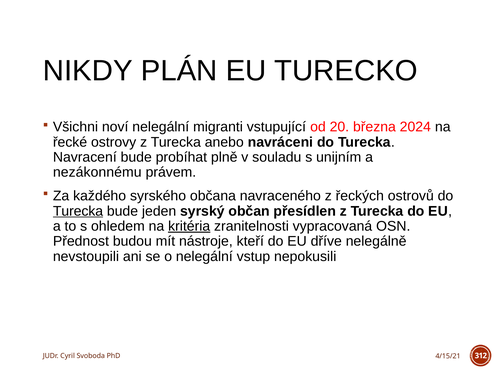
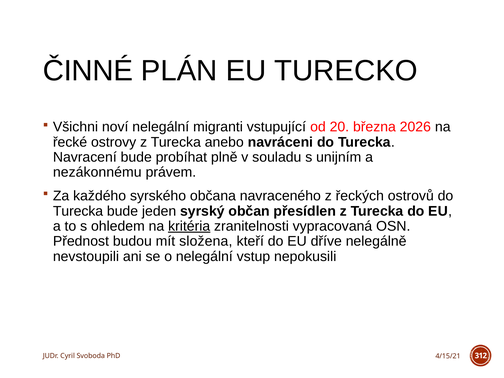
NIKDY: NIKDY -> ČINNÉ
2024: 2024 -> 2026
Turecka at (78, 211) underline: present -> none
nástroje: nástroje -> složena
